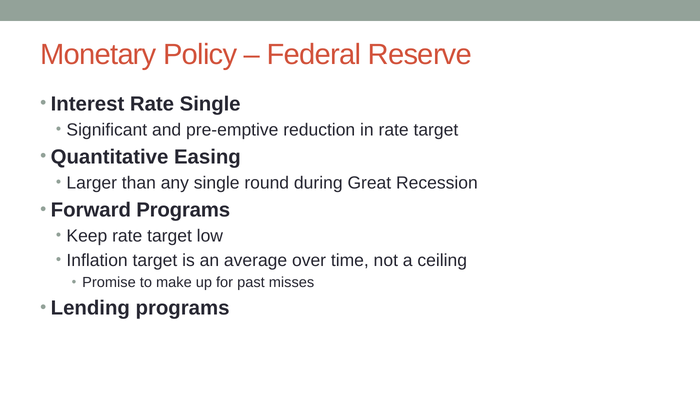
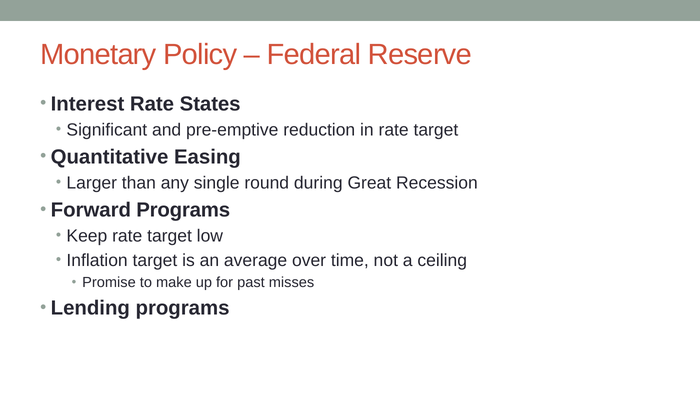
Rate Single: Single -> States
